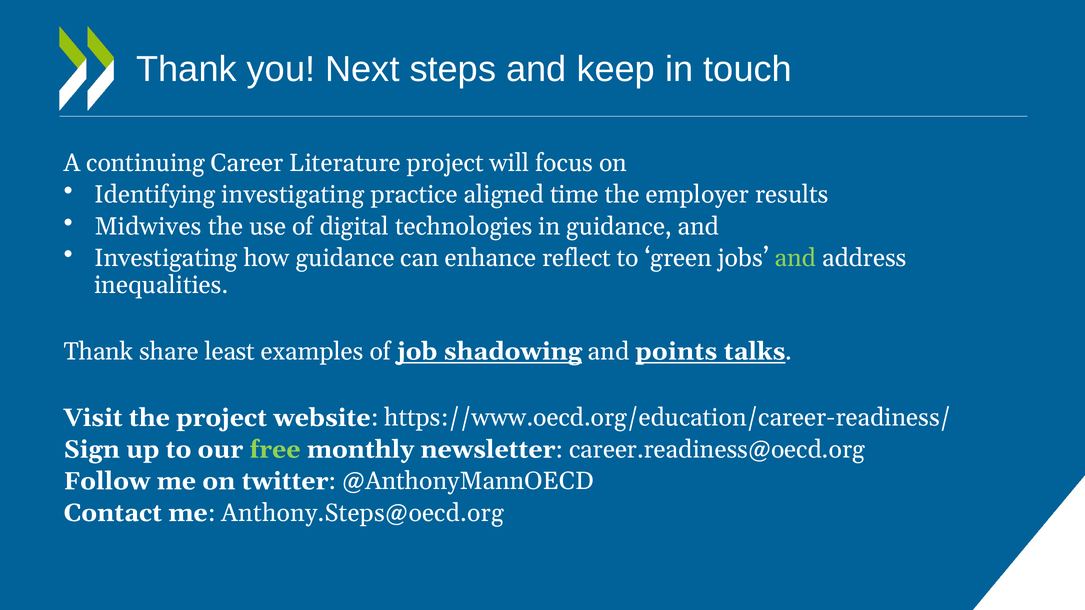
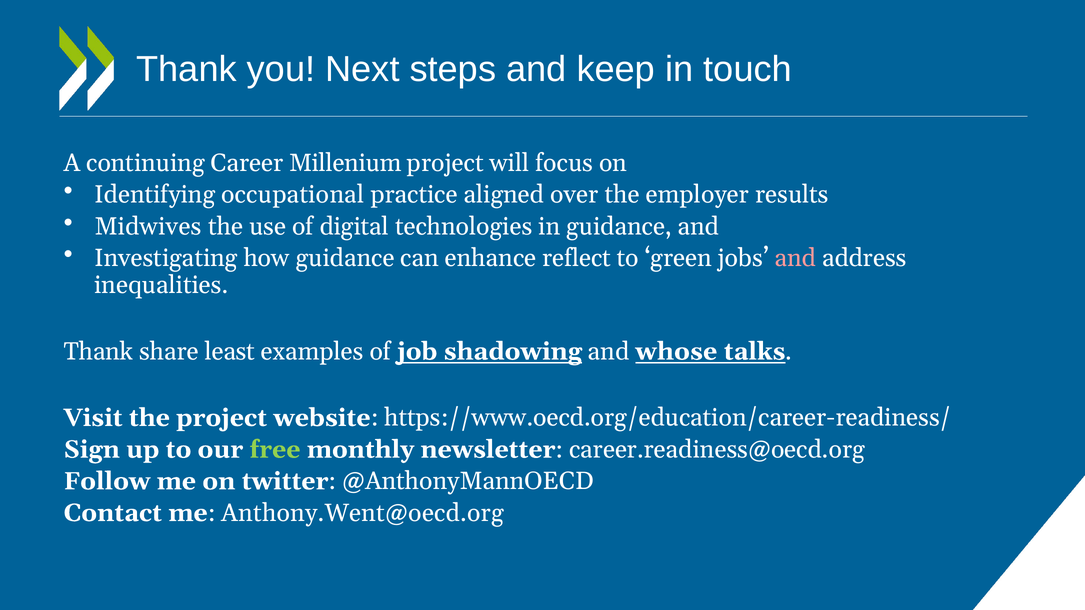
Literature: Literature -> Millenium
Identifying investigating: investigating -> occupational
time: time -> over
and at (795, 258) colour: light green -> pink
points: points -> whose
Anthony.Steps@oecd.org: Anthony.Steps@oecd.org -> Anthony.Went@oecd.org
